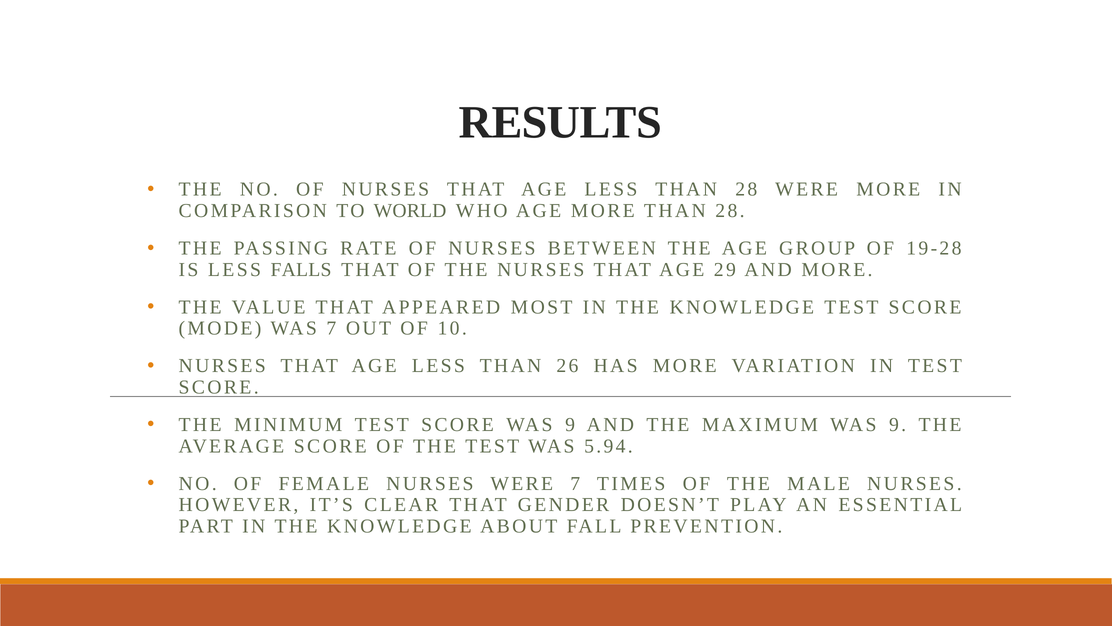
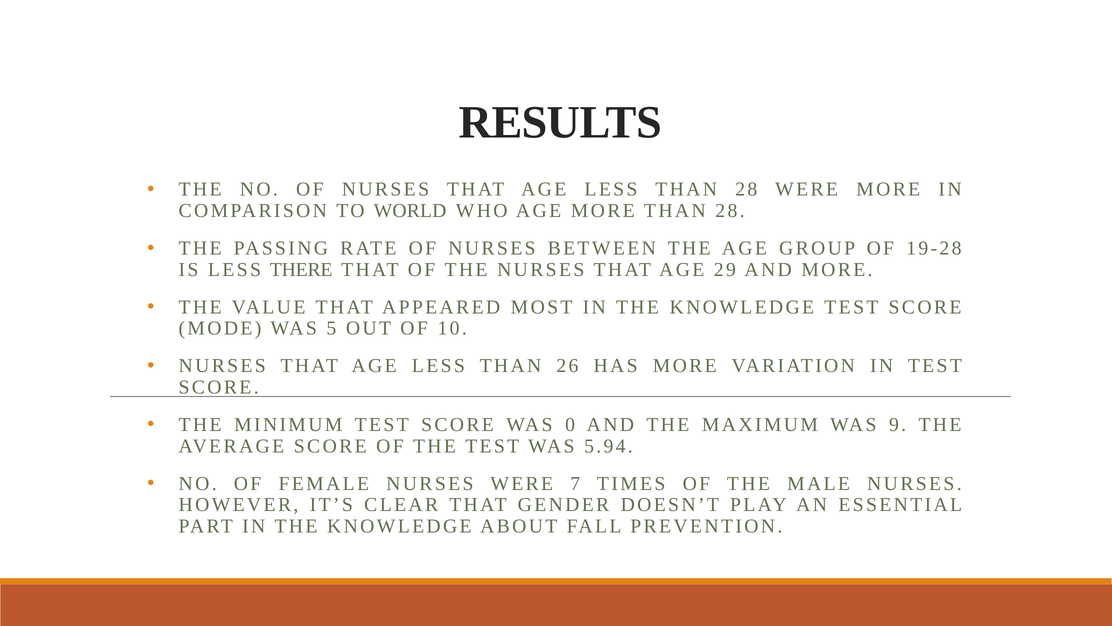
FALLS: FALLS -> THERE
WAS 7: 7 -> 5
SCORE WAS 9: 9 -> 0
